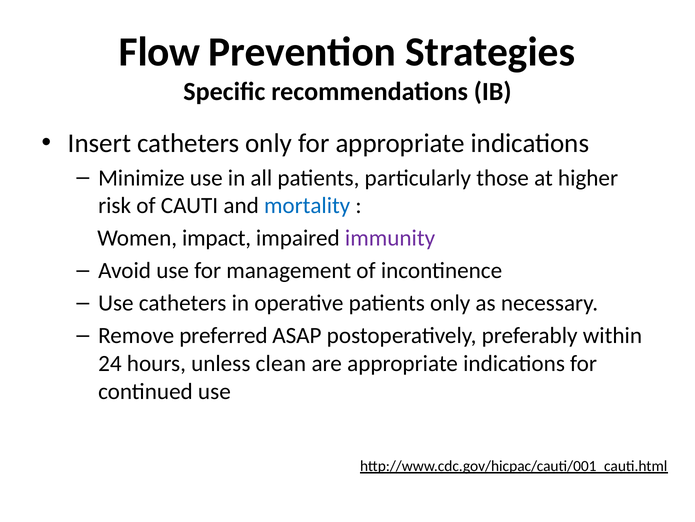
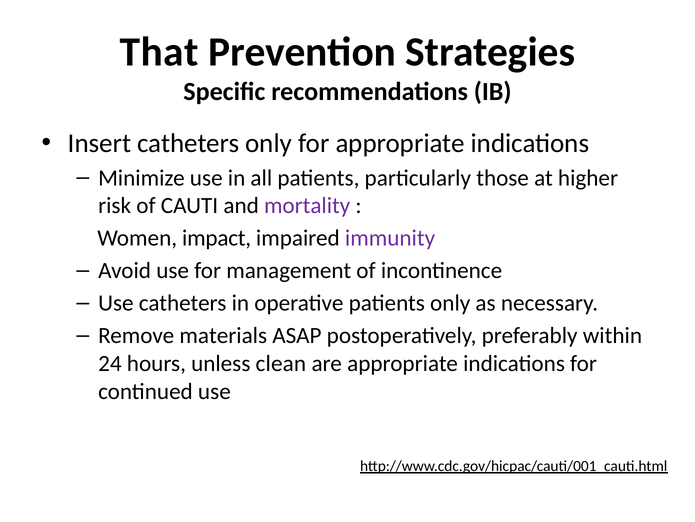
Flow: Flow -> That
mortality colour: blue -> purple
preferred: preferred -> materials
